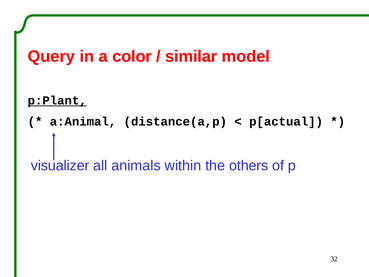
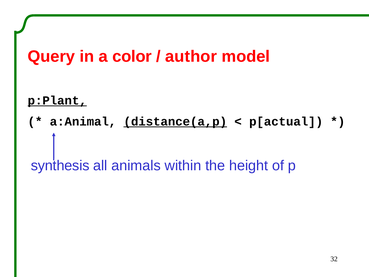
similar: similar -> author
distance(a,p underline: none -> present
visualizer: visualizer -> synthesis
others: others -> height
